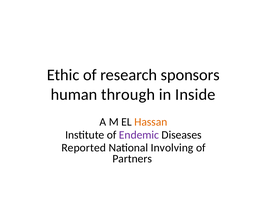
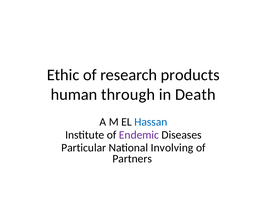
sponsors: sponsors -> products
Inside: Inside -> Death
Hassan colour: orange -> blue
Reported: Reported -> Particular
